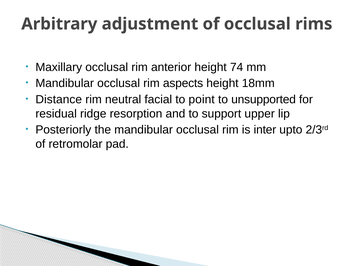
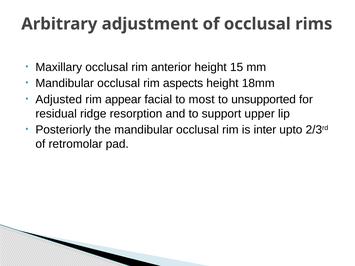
74: 74 -> 15
Distance: Distance -> Adjusted
neutral: neutral -> appear
point: point -> most
